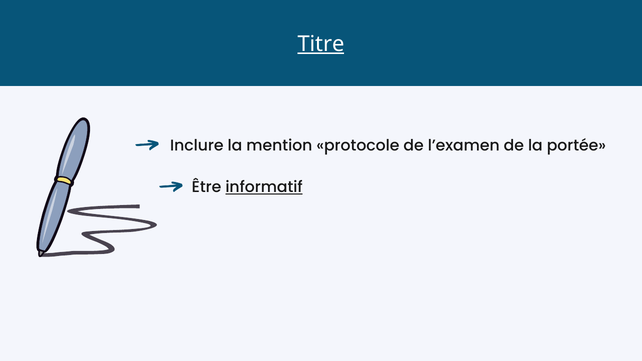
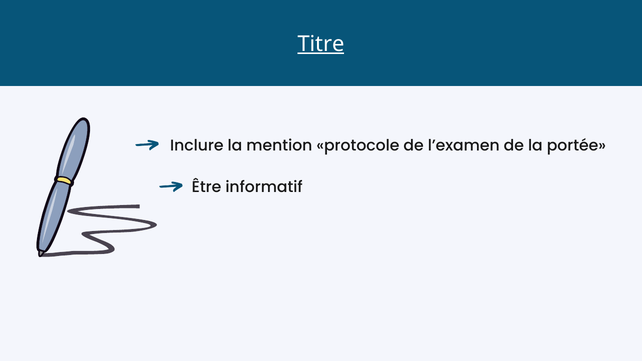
informatif underline: present -> none
